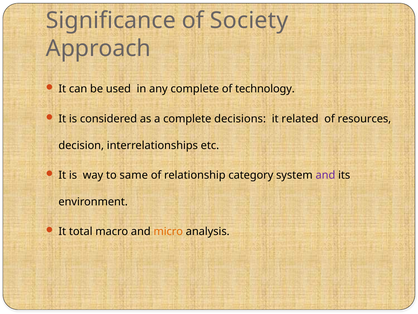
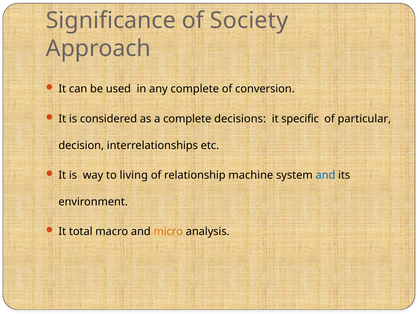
technology: technology -> conversion
related: related -> specific
resources: resources -> particular
same: same -> living
category: category -> machine
and at (325, 175) colour: purple -> blue
